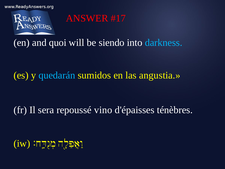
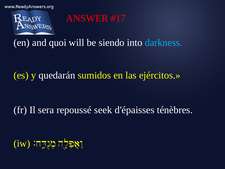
quedarán colour: light blue -> white
angustia: angustia -> ejércitos
vino: vino -> seek
